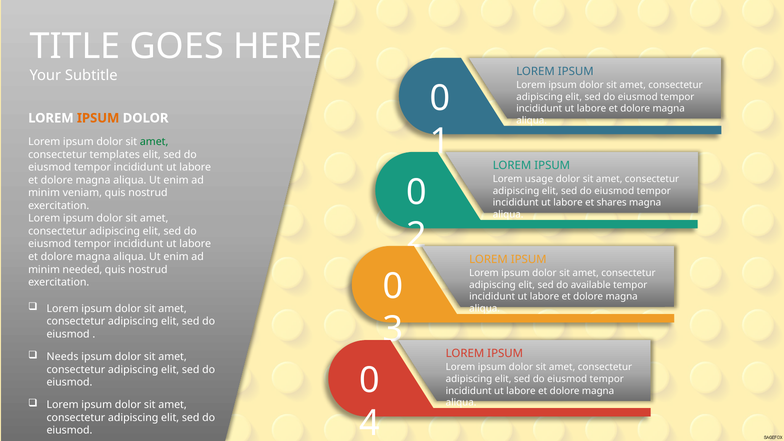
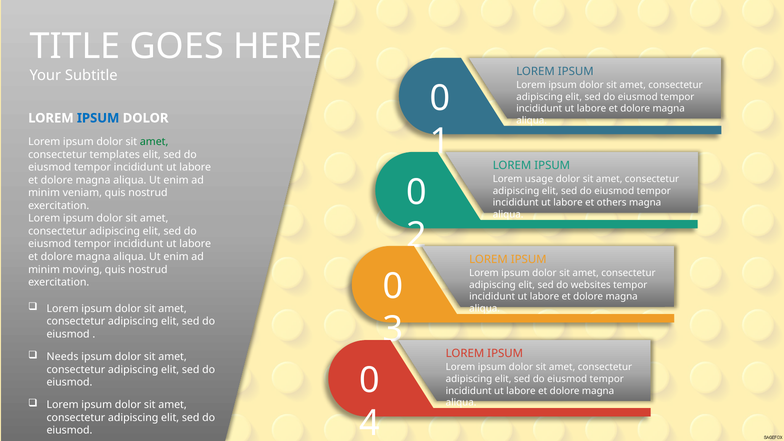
IPSUM at (98, 118) colour: orange -> blue
shares: shares -> others
needed: needed -> moving
available: available -> websites
